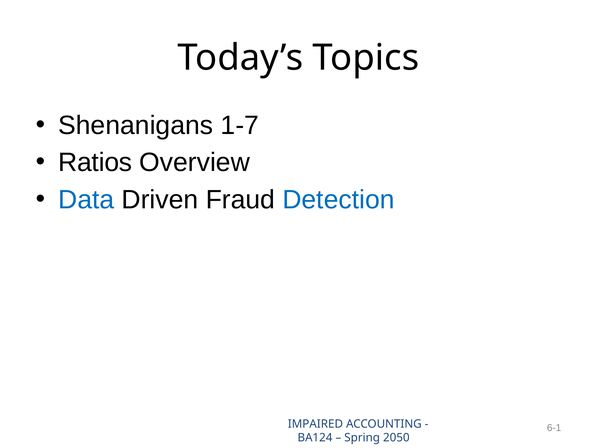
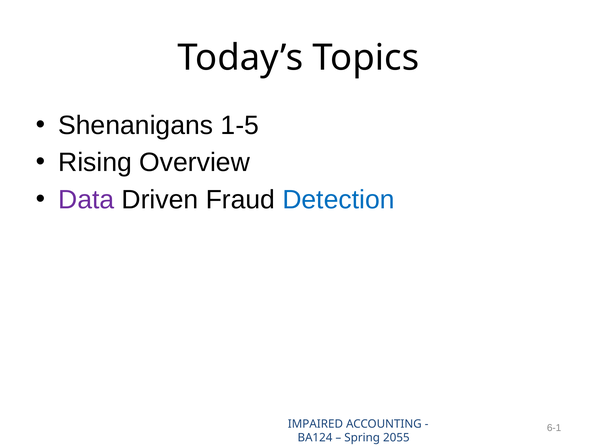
1-7: 1-7 -> 1-5
Ratios: Ratios -> Rising
Data colour: blue -> purple
2050: 2050 -> 2055
